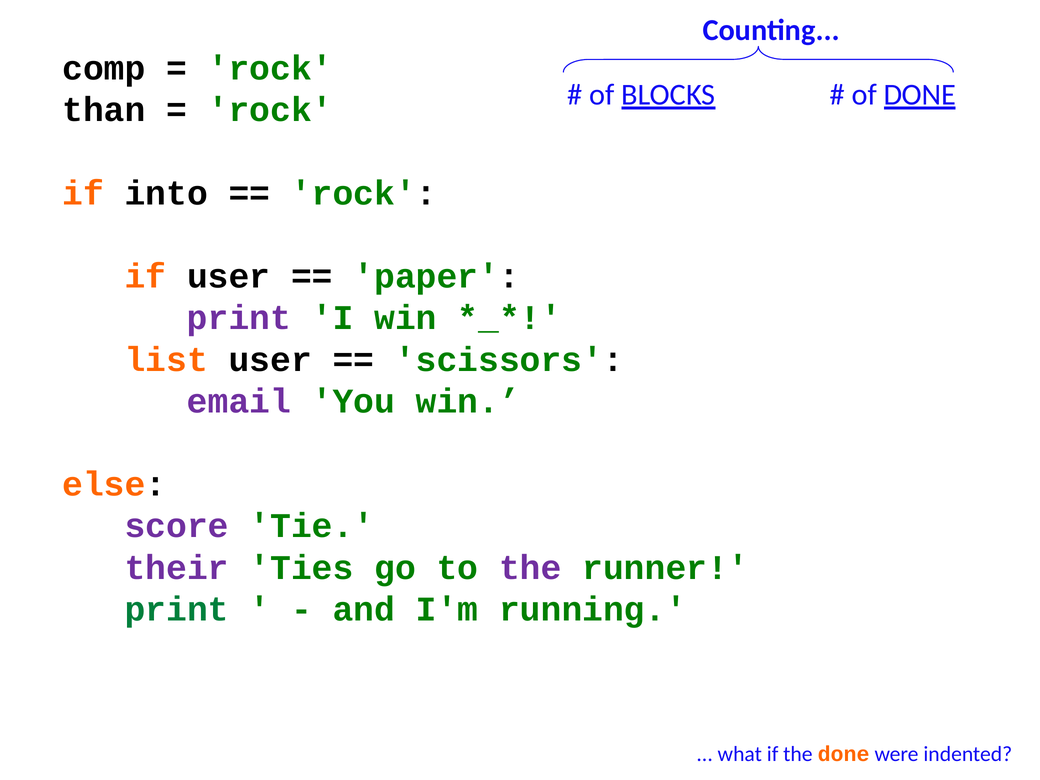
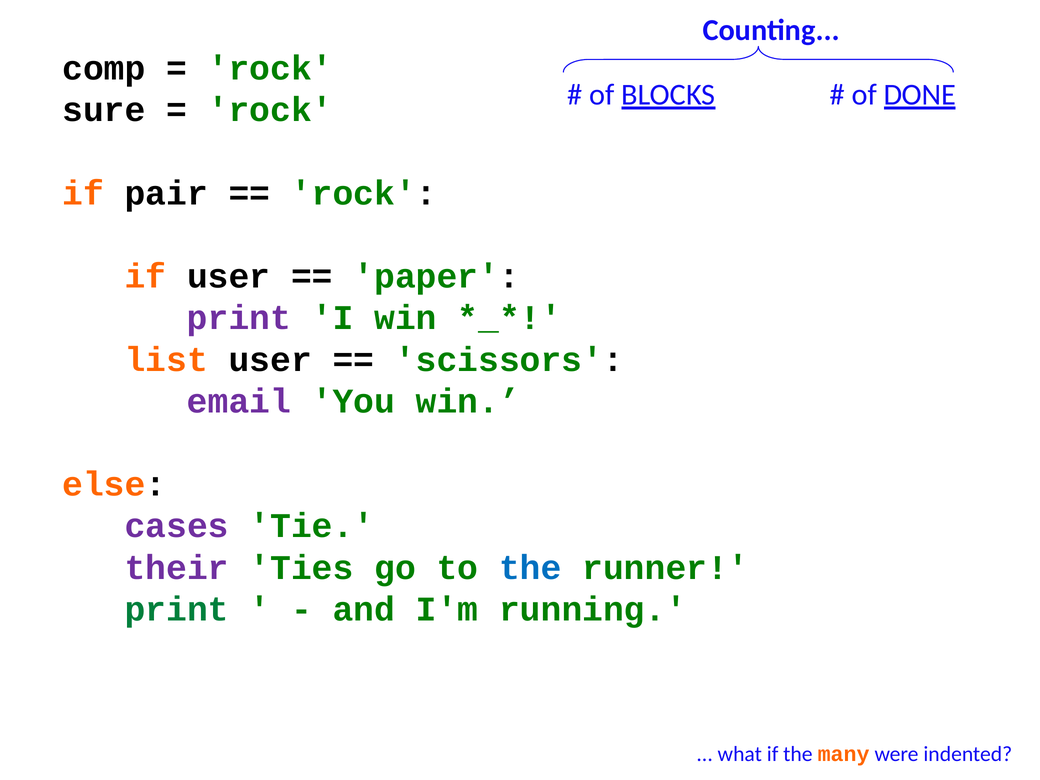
than: than -> sure
into: into -> pair
score: score -> cases
the at (530, 568) colour: purple -> blue
the done: done -> many
